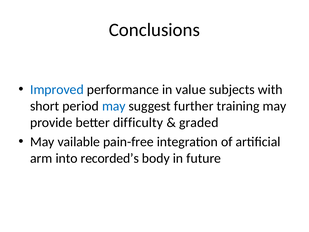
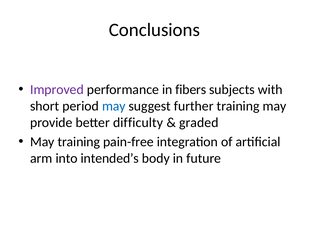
Improved colour: blue -> purple
value: value -> fibers
May vailable: vailable -> training
recorded’s: recorded’s -> intended’s
